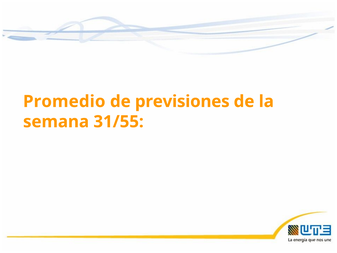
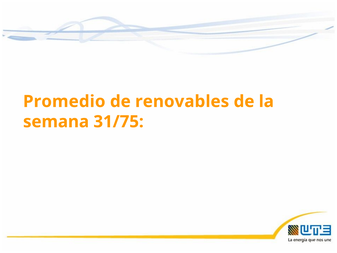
previsiones: previsiones -> renovables
31/55: 31/55 -> 31/75
